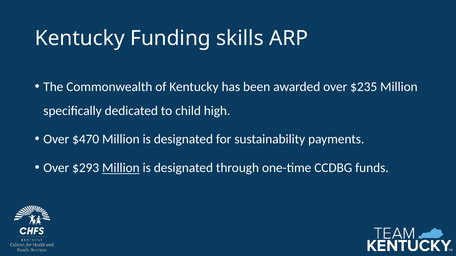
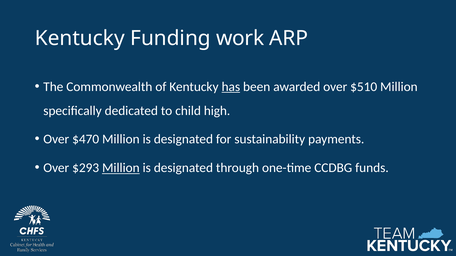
skills: skills -> work
has underline: none -> present
$235: $235 -> $510
